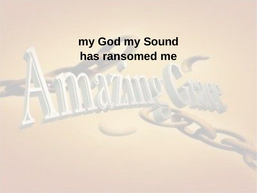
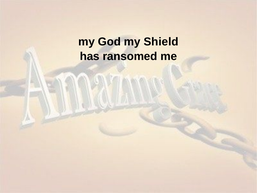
Sound: Sound -> Shield
